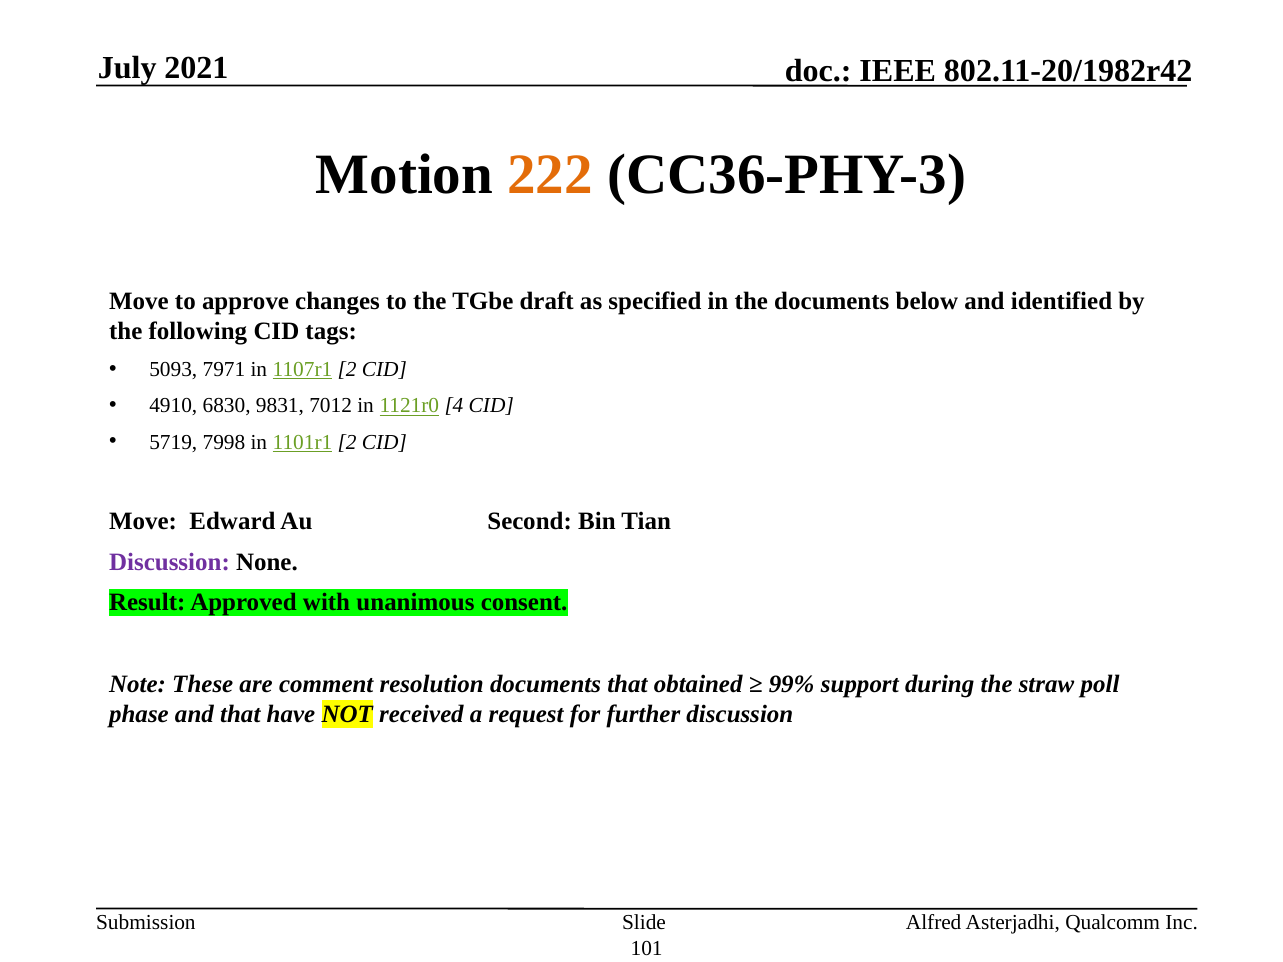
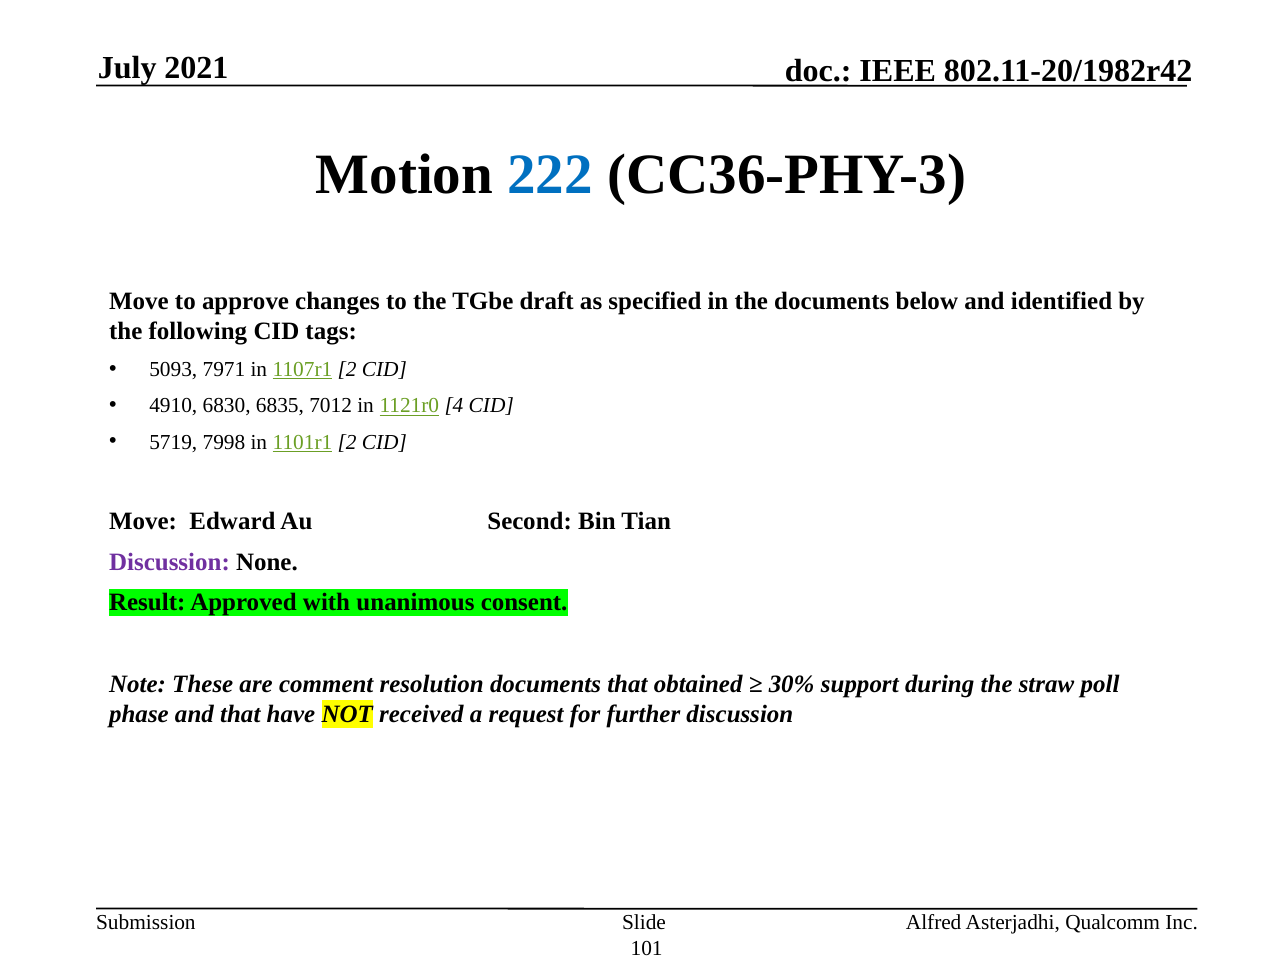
222 colour: orange -> blue
9831: 9831 -> 6835
99%: 99% -> 30%
